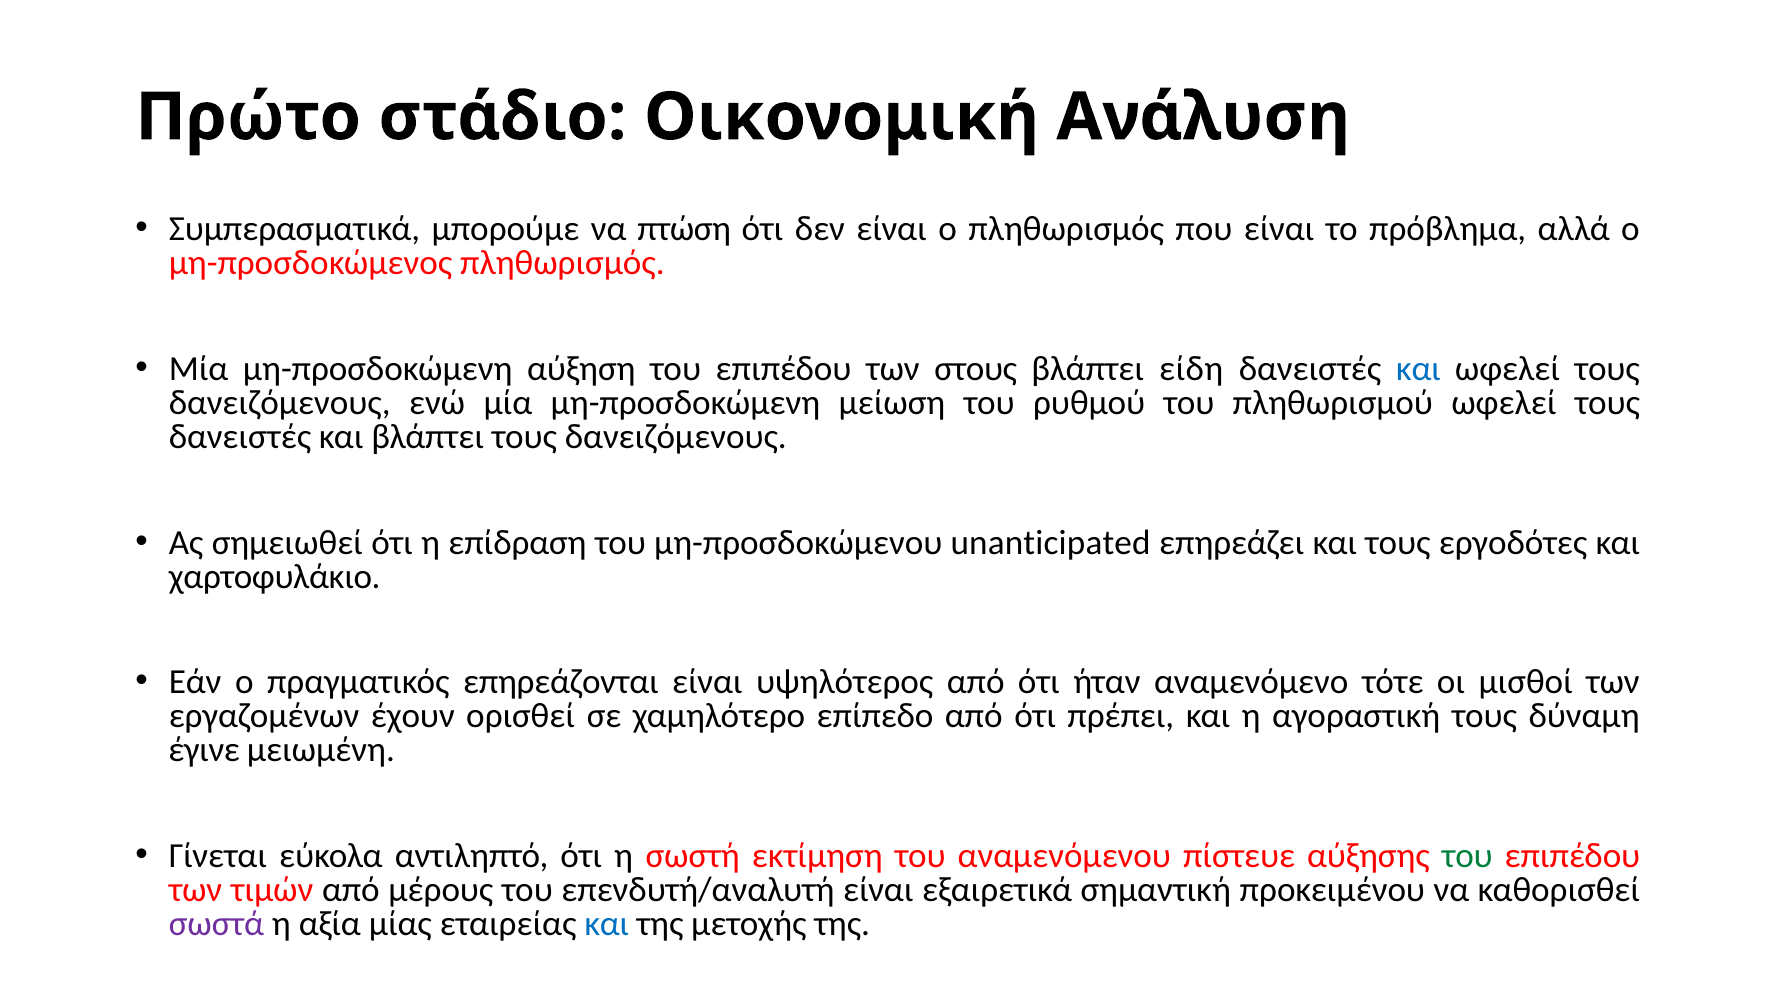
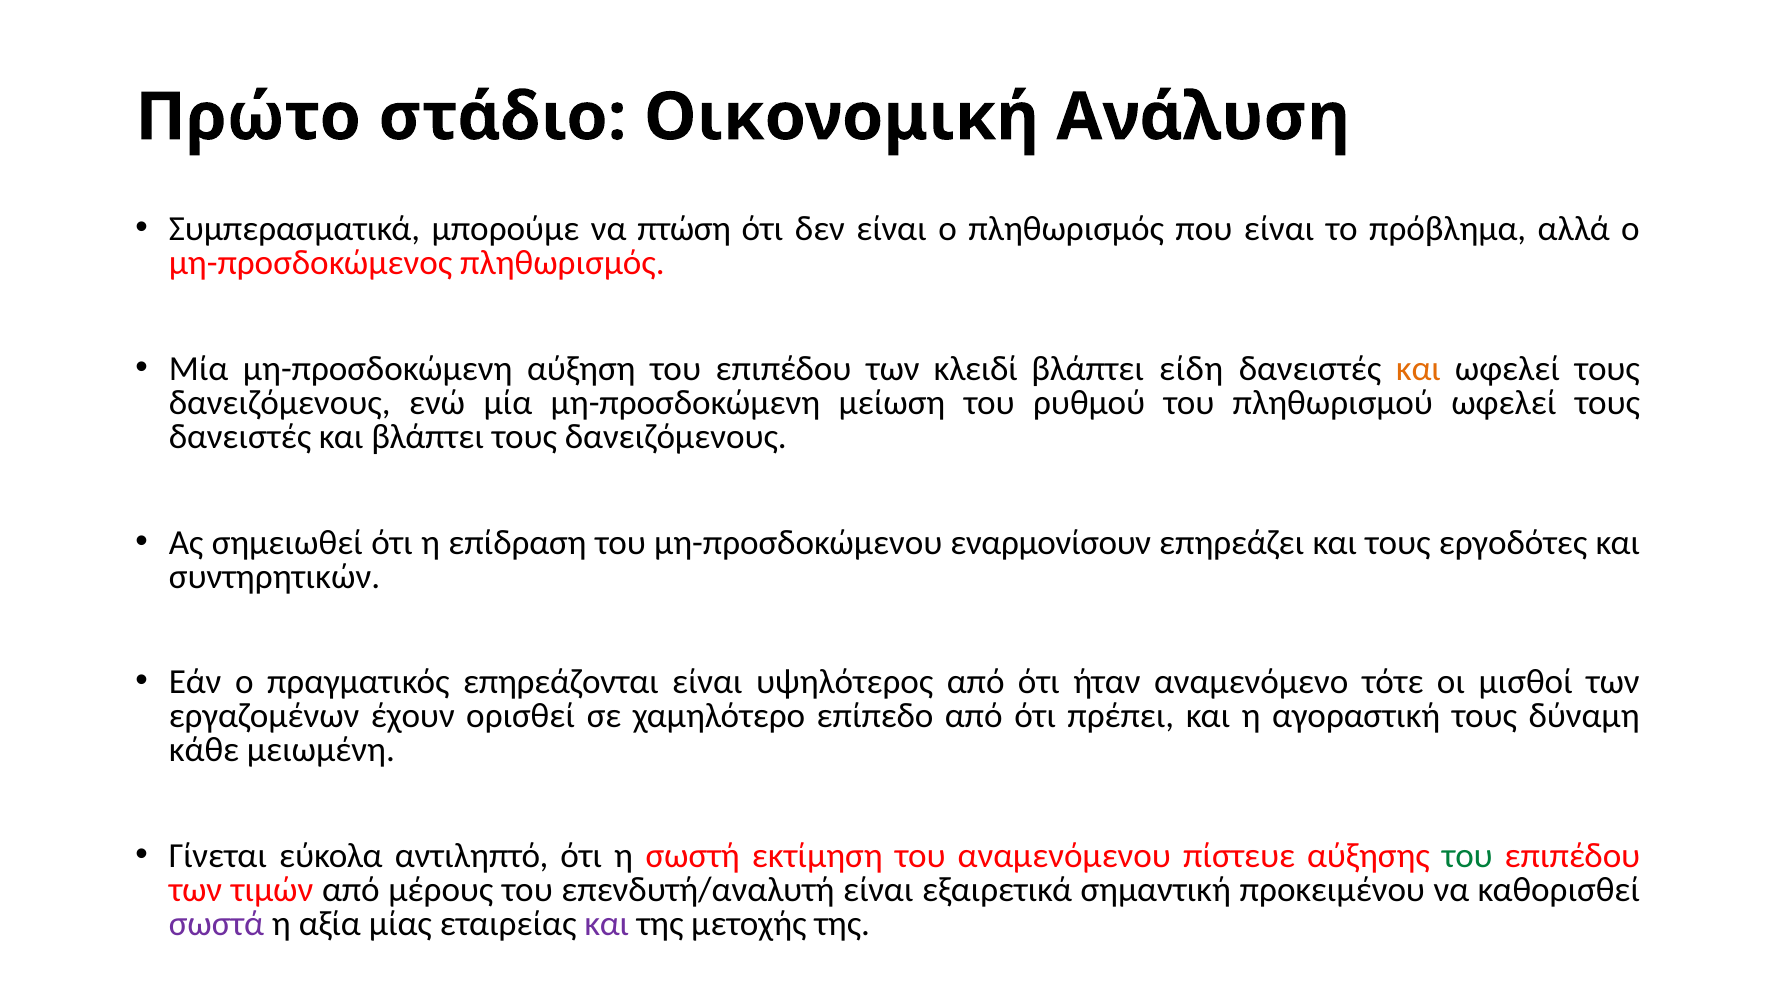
στους: στους -> κλειδί
και at (1418, 369) colour: blue -> orange
unanticipated: unanticipated -> εναρμονίσουν
χαρτοφυλάκιο: χαρτοφυλάκιο -> συντηρητικών
έγινε: έγινε -> κάθε
και at (607, 924) colour: blue -> purple
